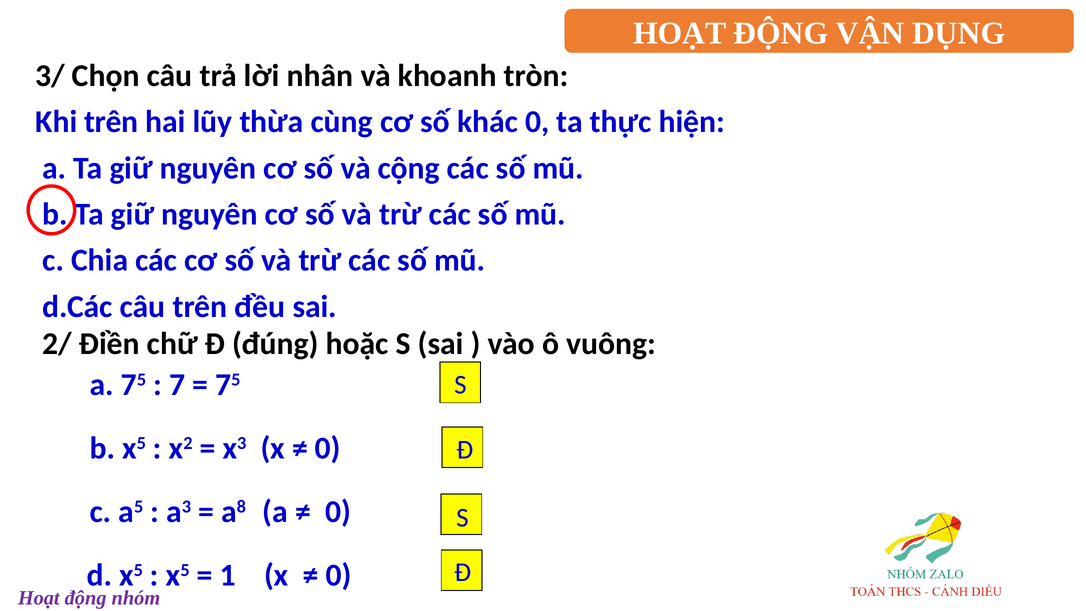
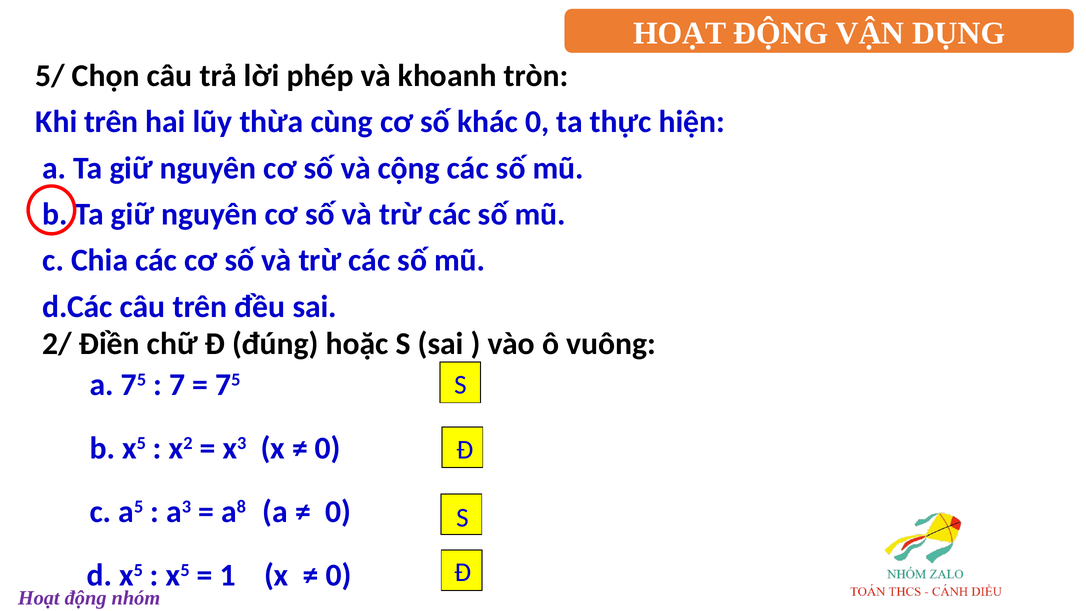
3/: 3/ -> 5/
nhân: nhân -> phép
